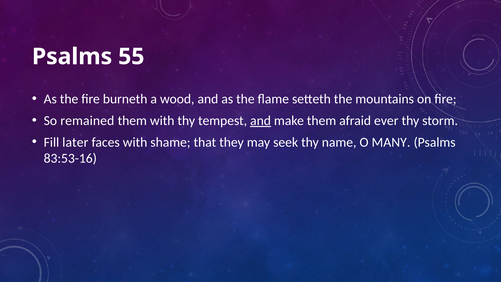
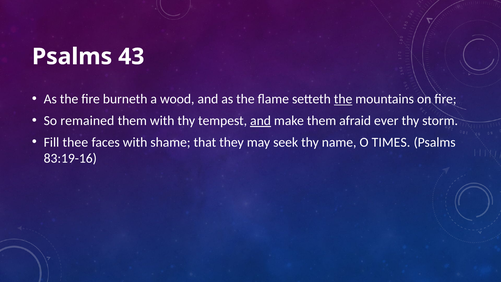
55: 55 -> 43
the at (343, 99) underline: none -> present
later: later -> thee
MANY: MANY -> TIMES
83:53-16: 83:53-16 -> 83:19-16
